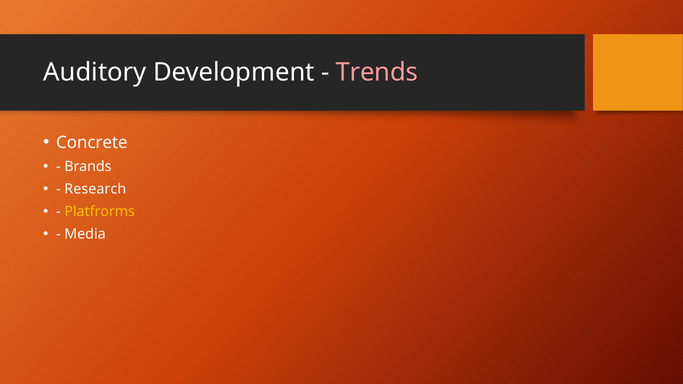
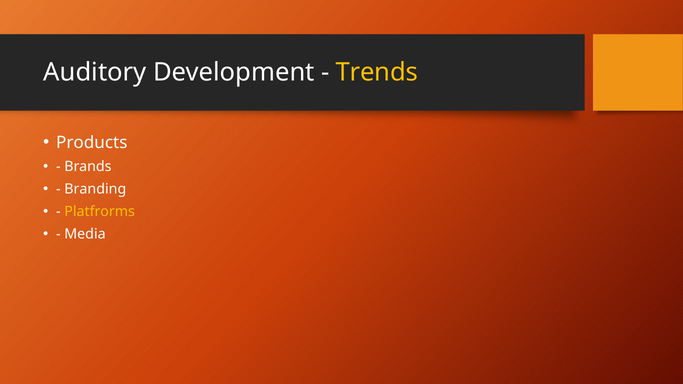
Trends colour: pink -> yellow
Concrete: Concrete -> Products
Research: Research -> Branding
